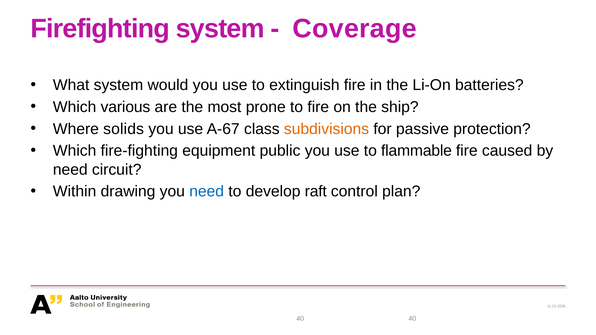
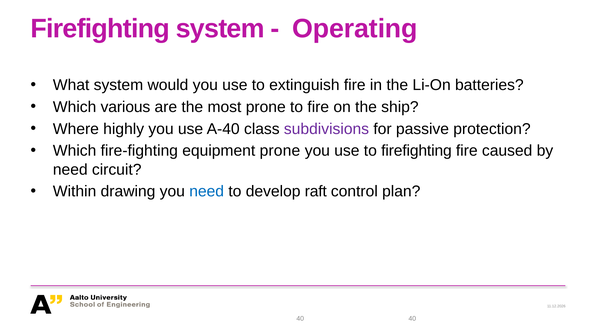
Coverage: Coverage -> Operating
solids: solids -> highly
A-67: A-67 -> A-40
subdivisions colour: orange -> purple
equipment public: public -> prone
to flammable: flammable -> firefighting
